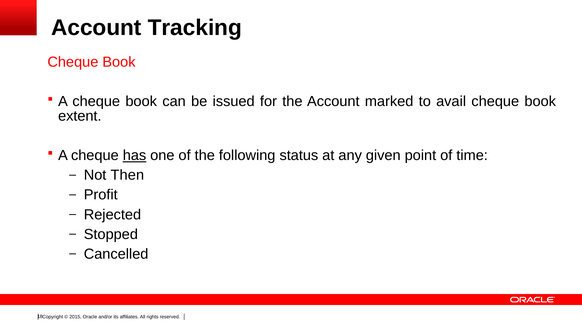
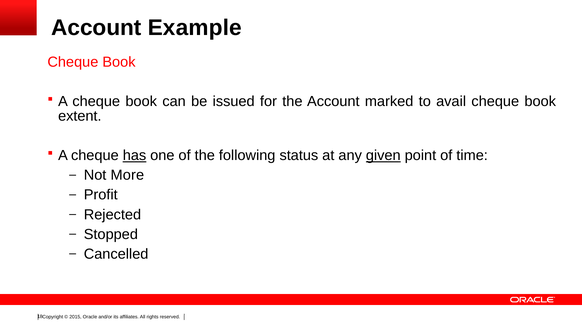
Tracking: Tracking -> Example
given underline: none -> present
Then: Then -> More
